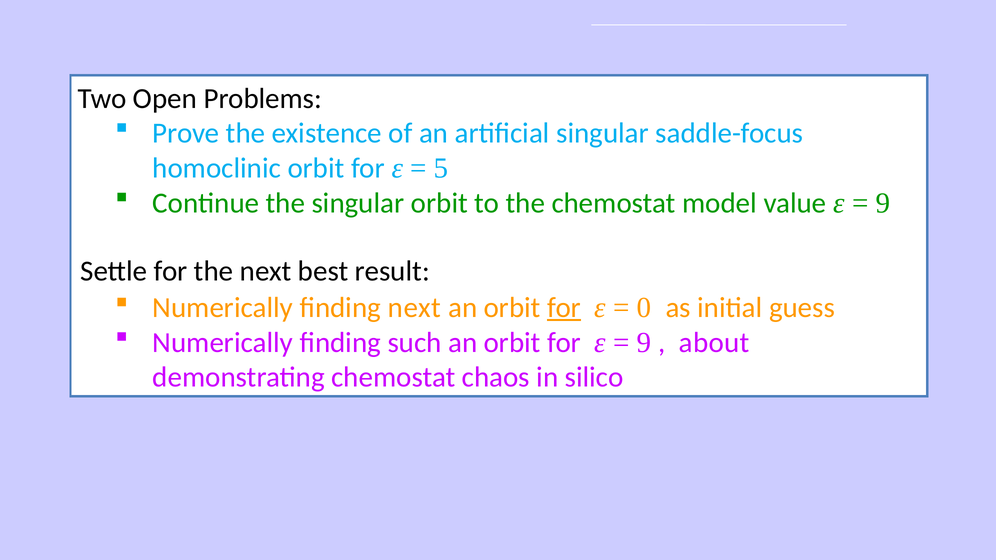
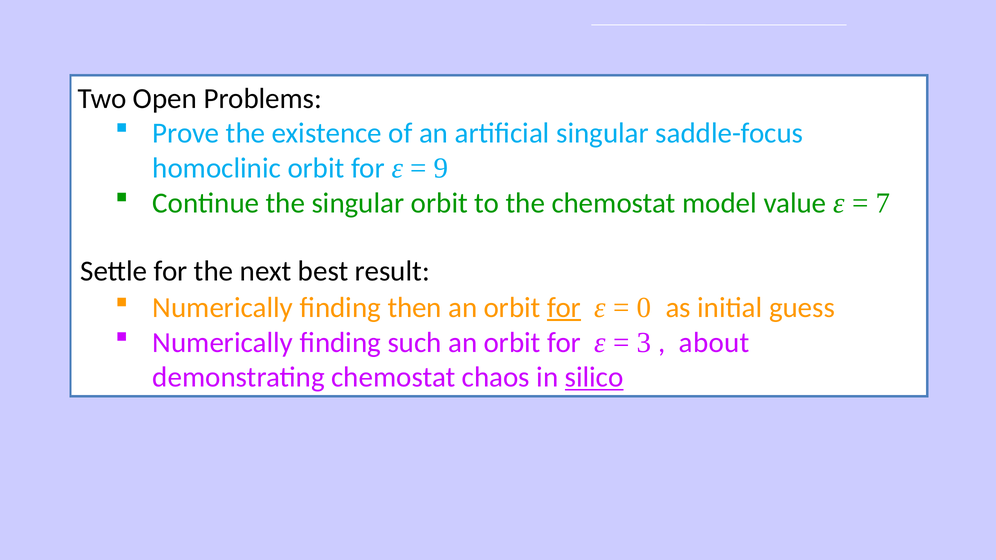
5: 5 -> 9
9 at (883, 203): 9 -> 7
finding next: next -> then
9 at (644, 343): 9 -> 3
silico underline: none -> present
